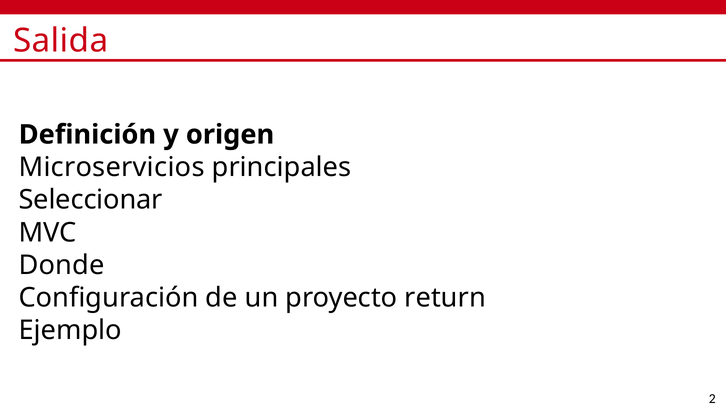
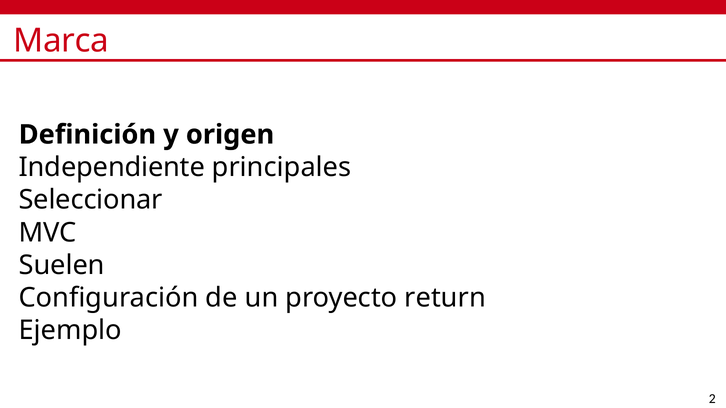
Salida: Salida -> Marca
Microservicios: Microservicios -> Independiente
Donde: Donde -> Suelen
